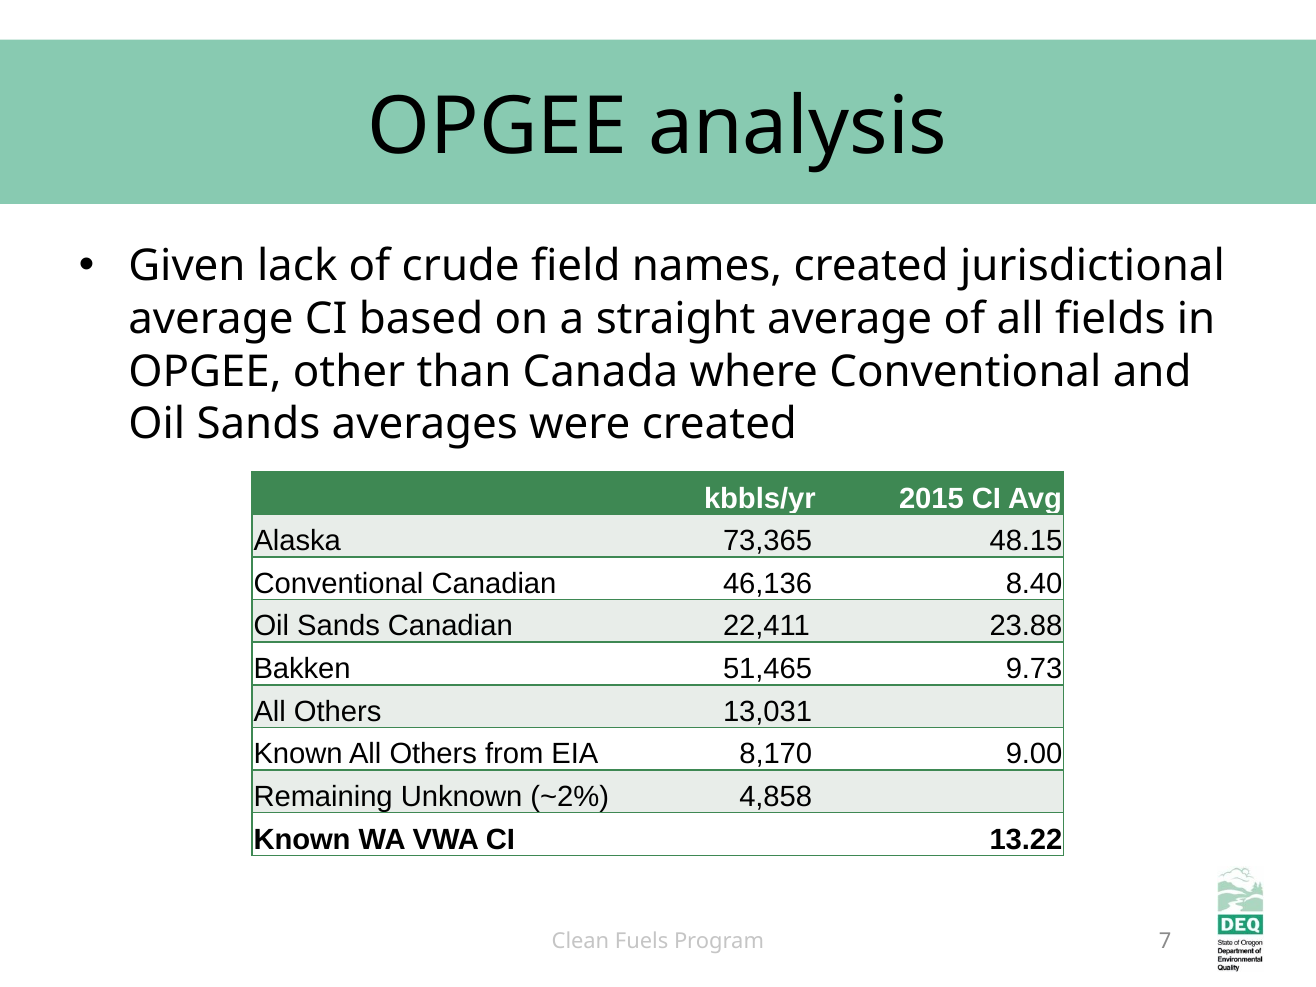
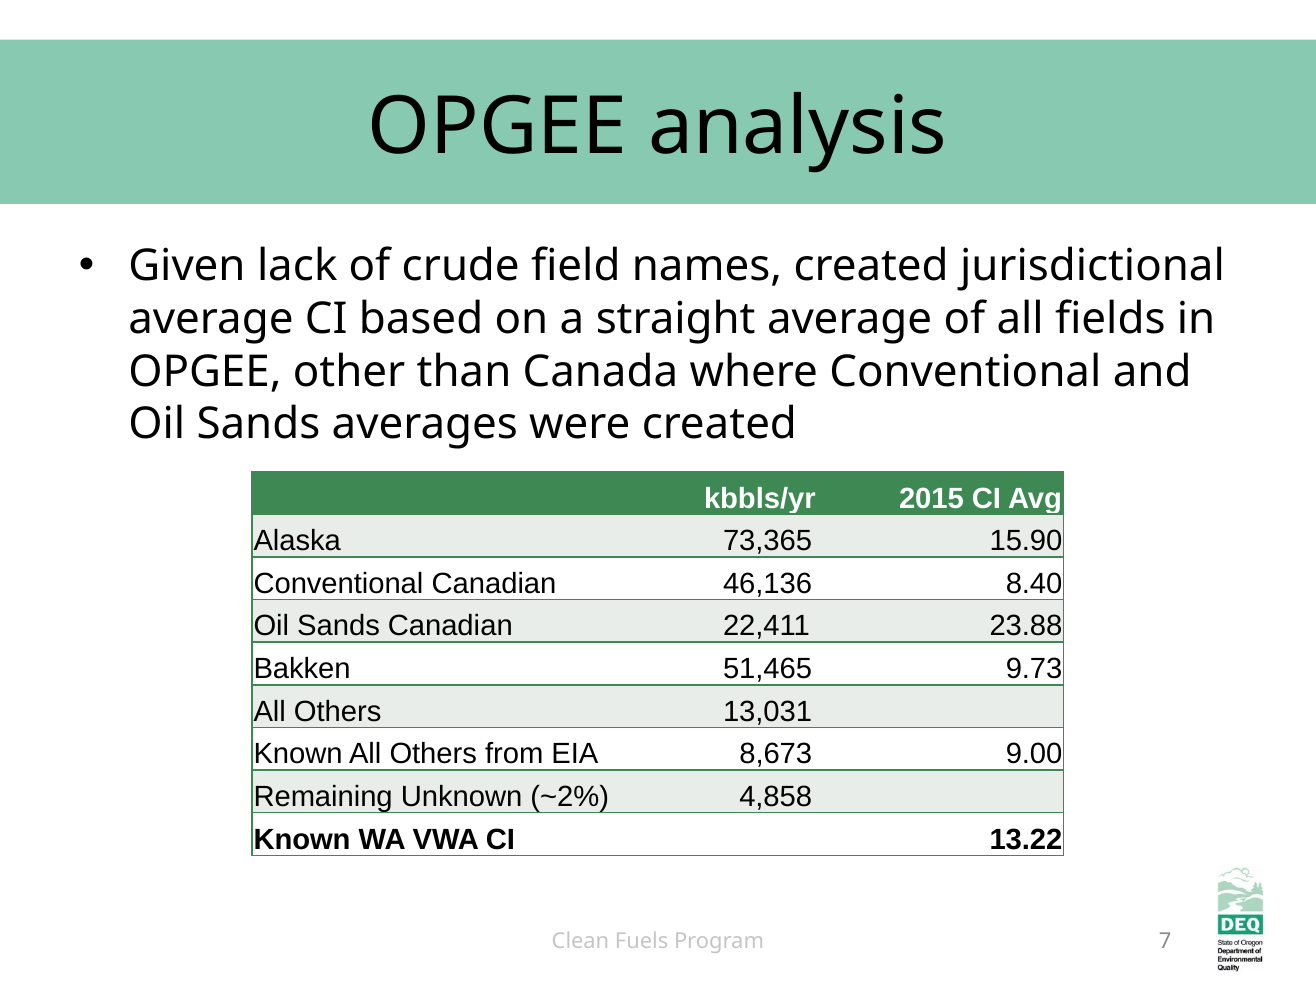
48.15: 48.15 -> 15.90
8,170: 8,170 -> 8,673
